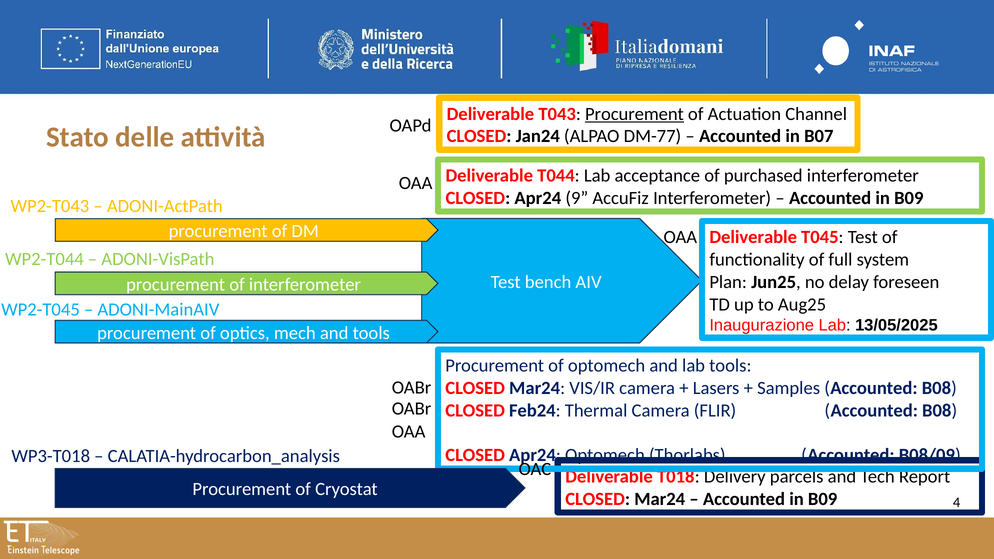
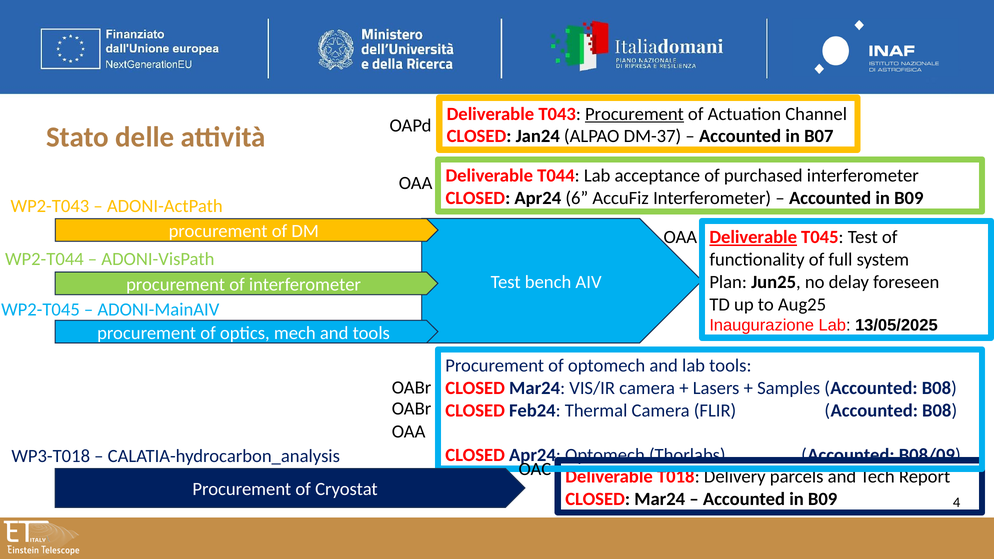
DM-77: DM-77 -> DM-37
9: 9 -> 6
Deliverable at (753, 237) underline: none -> present
